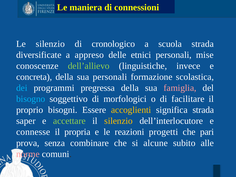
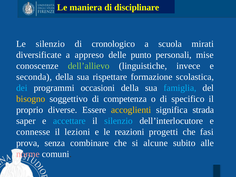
connessioni: connessioni -> disciplinare
scuola strada: strada -> mirati
etnici: etnici -> punto
concreta: concreta -> seconda
sua personali: personali -> rispettare
pregressa: pregressa -> occasioni
famiglia colour: pink -> light blue
bisogno colour: light blue -> yellow
morfologici: morfologici -> competenza
facilitare: facilitare -> specifico
bisogni: bisogni -> diverse
accettare colour: light green -> light blue
silenzio at (119, 121) colour: yellow -> light blue
propria: propria -> lezioni
pari: pari -> fasi
